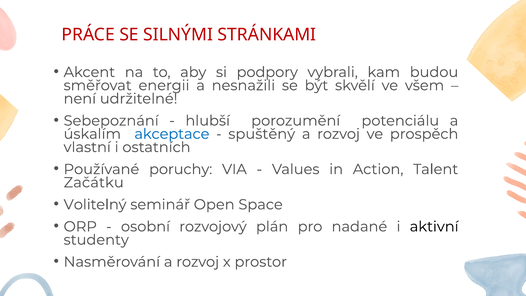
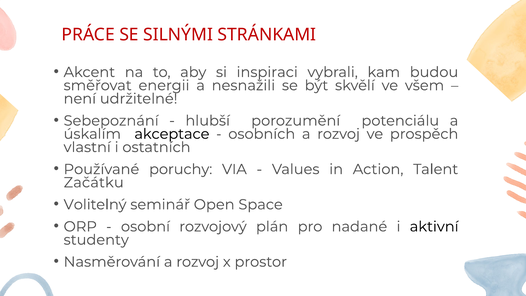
podpory: podpory -> inspiraci
akceptace colour: blue -> black
spuštěný: spuštěný -> osobních
